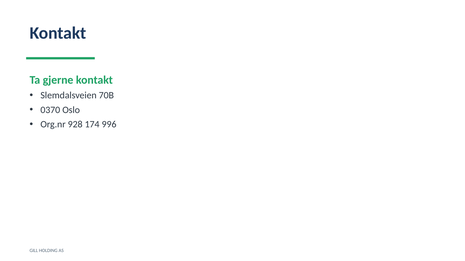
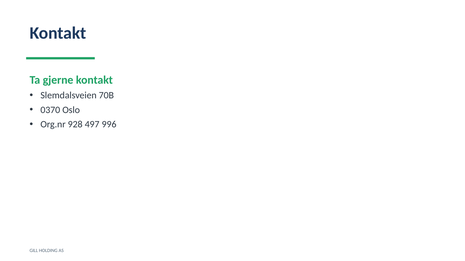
174: 174 -> 497
